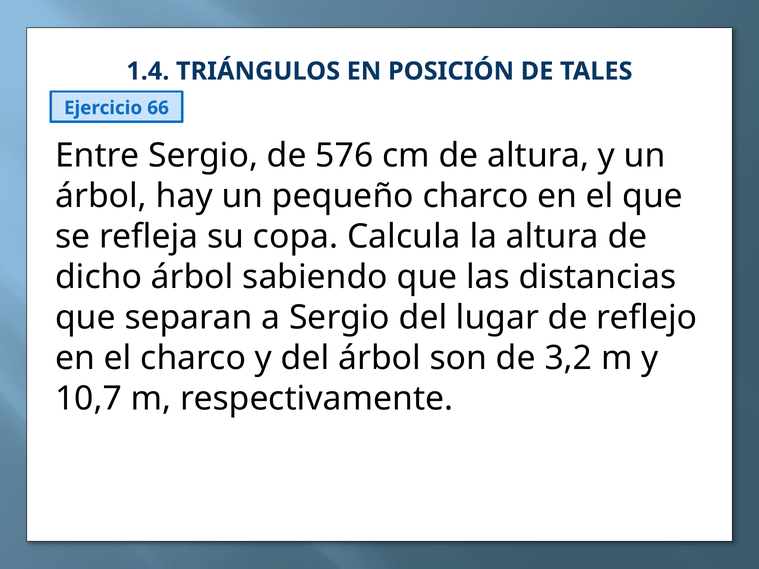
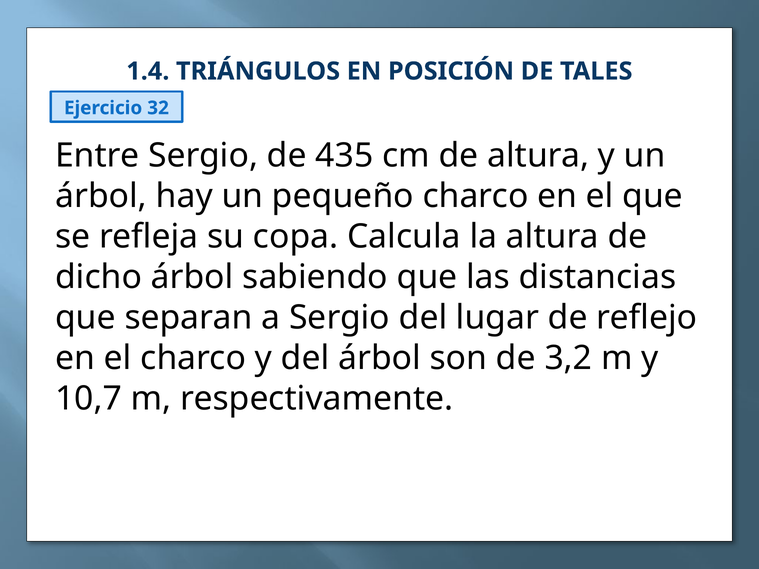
66: 66 -> 32
576: 576 -> 435
